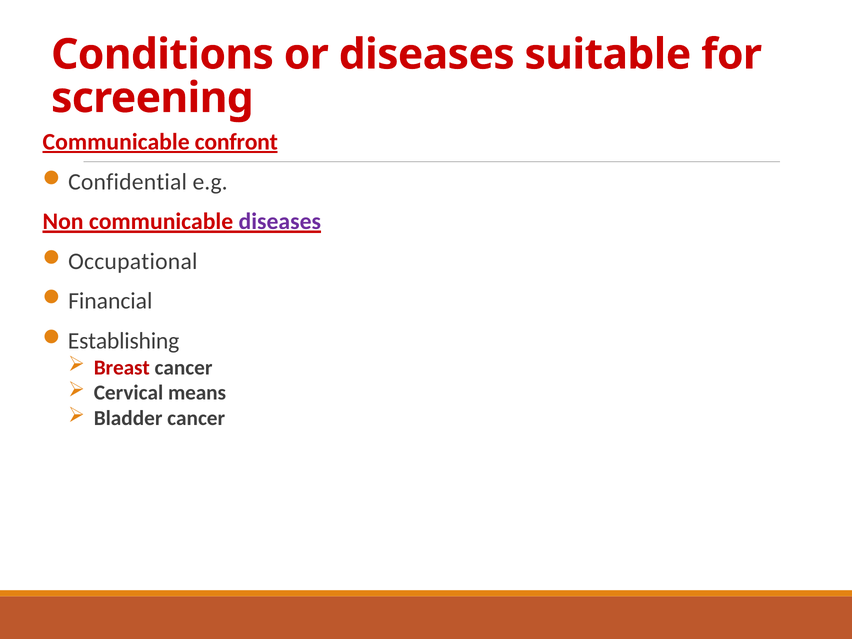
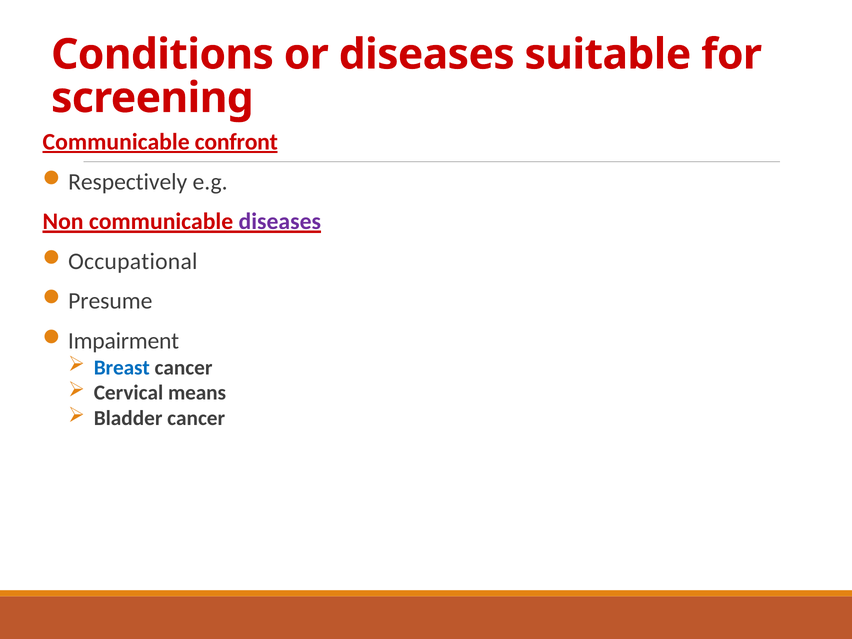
Confidential: Confidential -> Respectively
Financial: Financial -> Presume
Establishing: Establishing -> Impairment
Breast colour: red -> blue
